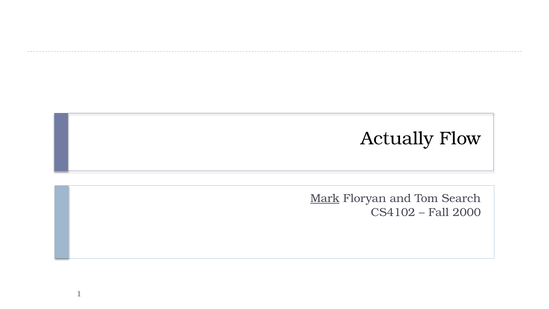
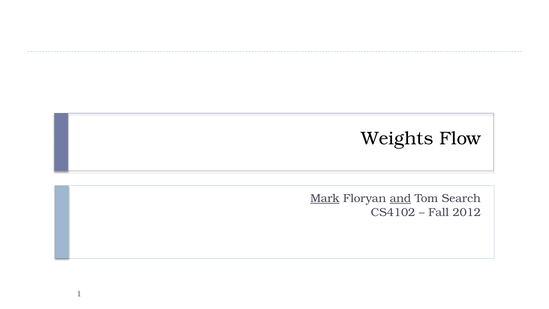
Actually: Actually -> Weights
and underline: none -> present
2000: 2000 -> 2012
